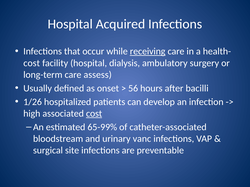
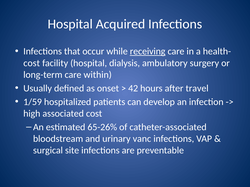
assess: assess -> within
56: 56 -> 42
bacilli: bacilli -> travel
1/26: 1/26 -> 1/59
cost at (94, 114) underline: present -> none
65-99%: 65-99% -> 65-26%
